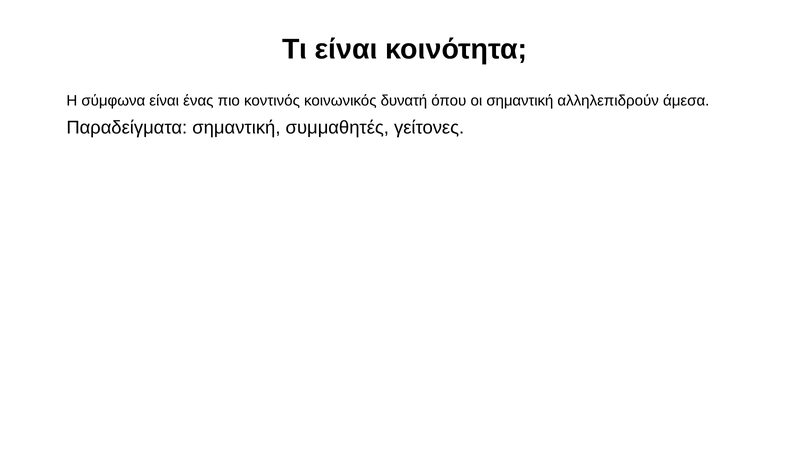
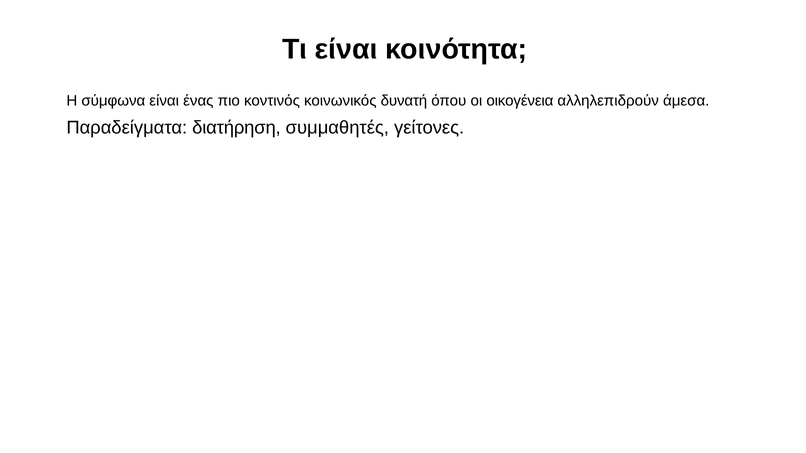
οι σημαντική: σημαντική -> οικογένεια
Παραδείγματα σημαντική: σημαντική -> διατήρηση
